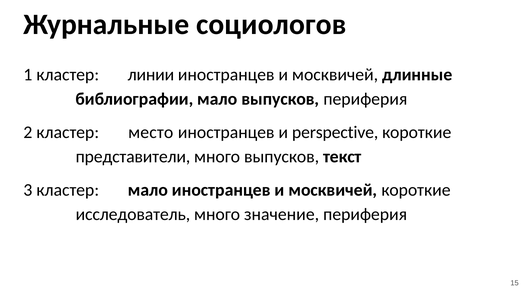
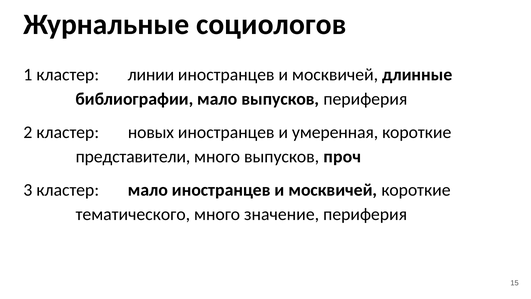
место: место -> новых
perspective: perspective -> умеренная
текст: текст -> проч
исследователь: исследователь -> тематического
